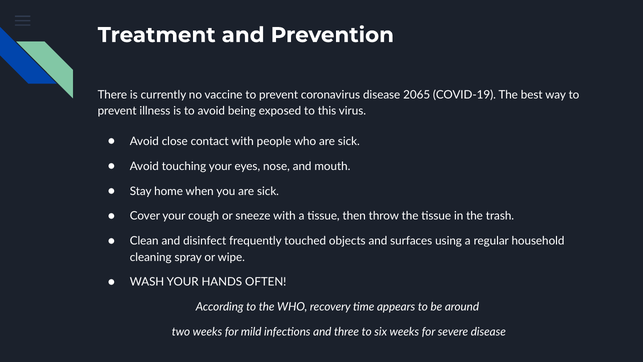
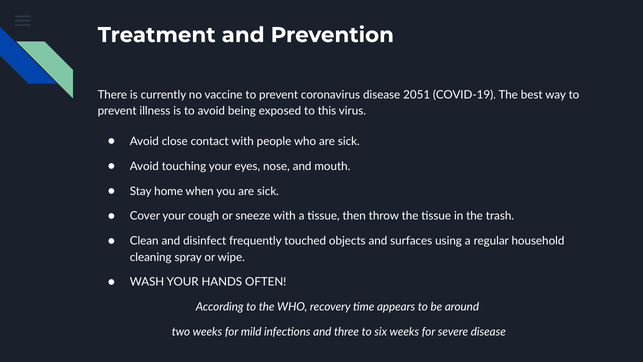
2065: 2065 -> 2051
